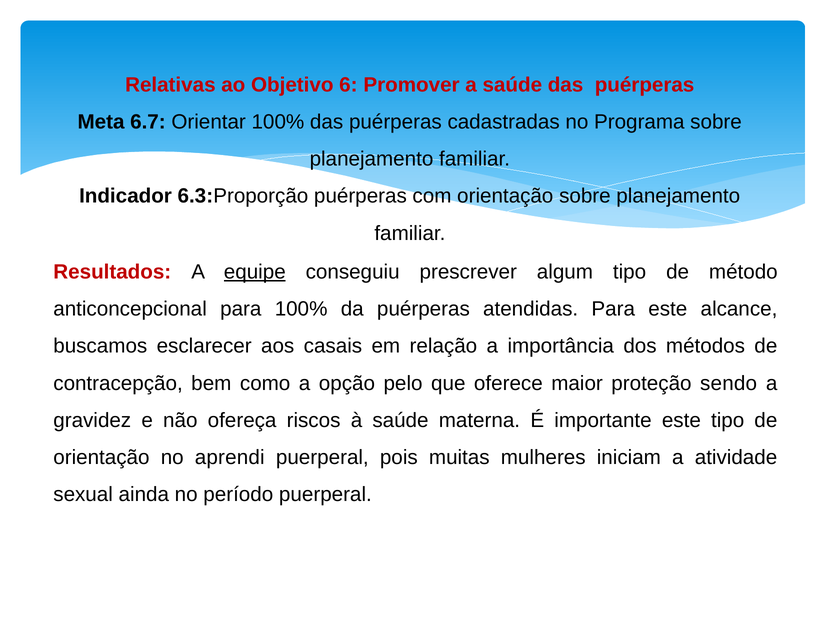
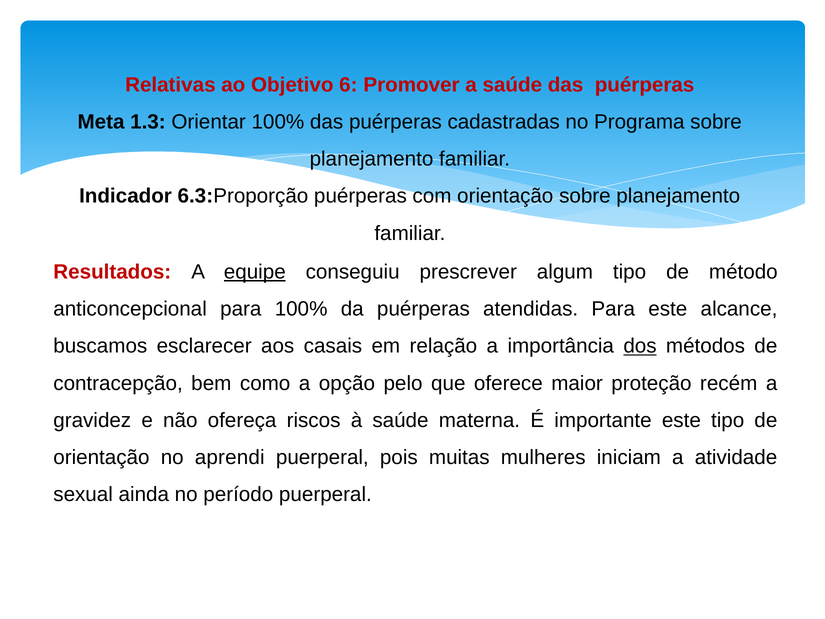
6.7: 6.7 -> 1.3
dos underline: none -> present
sendo: sendo -> recém
